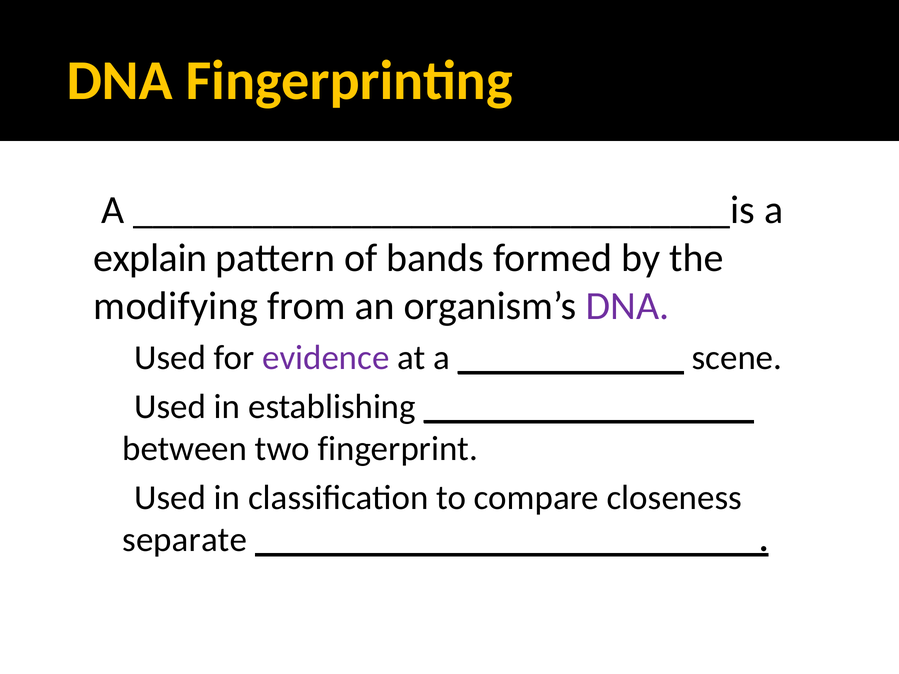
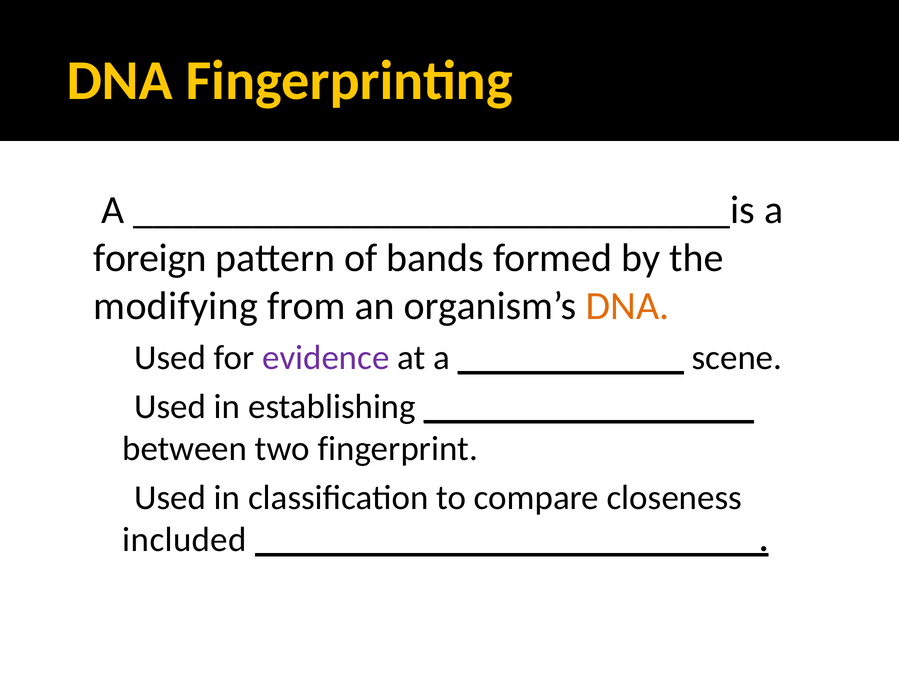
explain: explain -> foreign
DNA at (628, 306) colour: purple -> orange
separate: separate -> included
